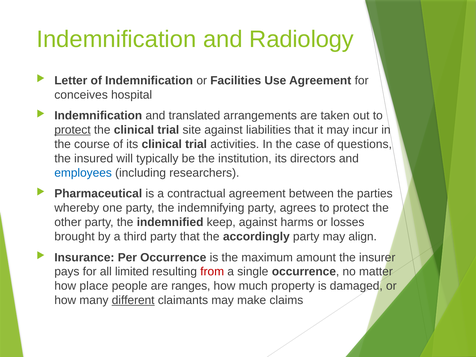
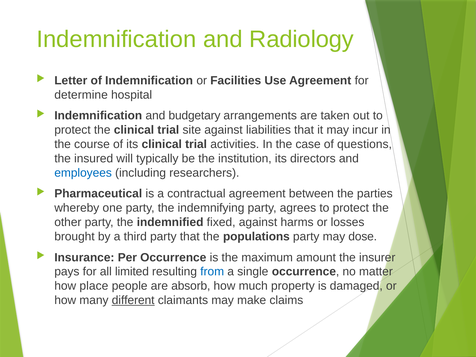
conceives: conceives -> determine
translated: translated -> budgetary
protect at (72, 130) underline: present -> none
keep: keep -> fixed
accordingly: accordingly -> populations
align: align -> dose
from colour: red -> blue
ranges: ranges -> absorb
